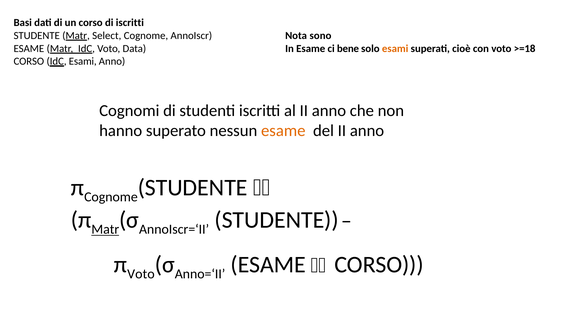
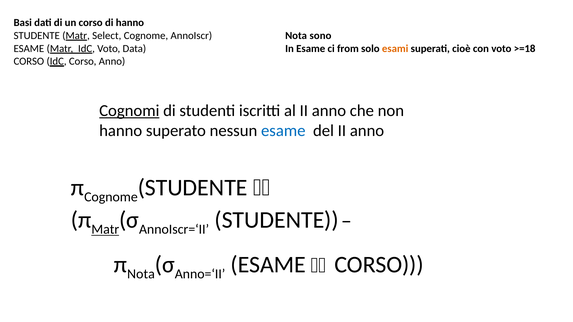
di iscritti: iscritti -> hanno
bene: bene -> from
IdC Esami: Esami -> Corso
Cognomi underline: none -> present
esame at (283, 131) colour: orange -> blue
Voto at (141, 274): Voto -> Nota
